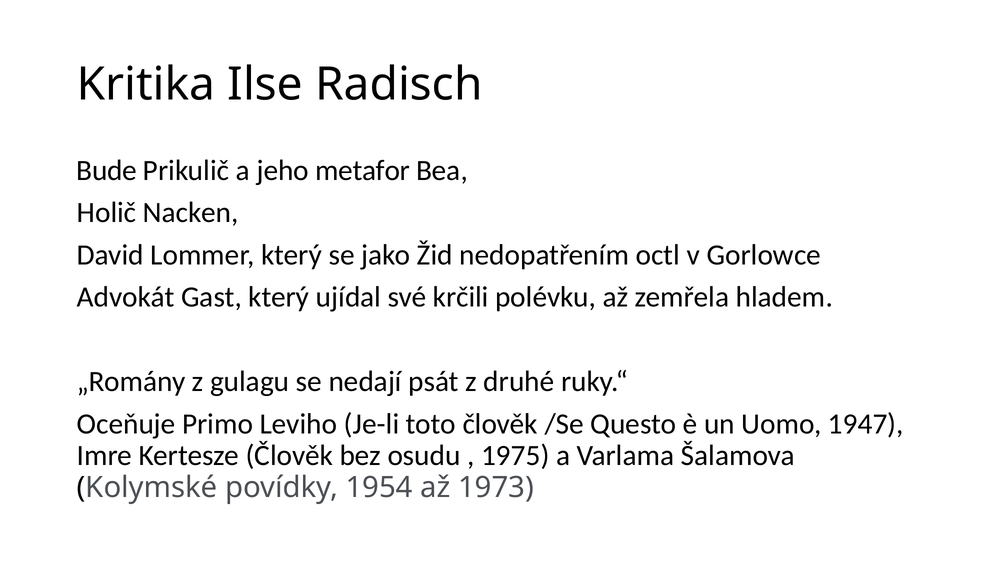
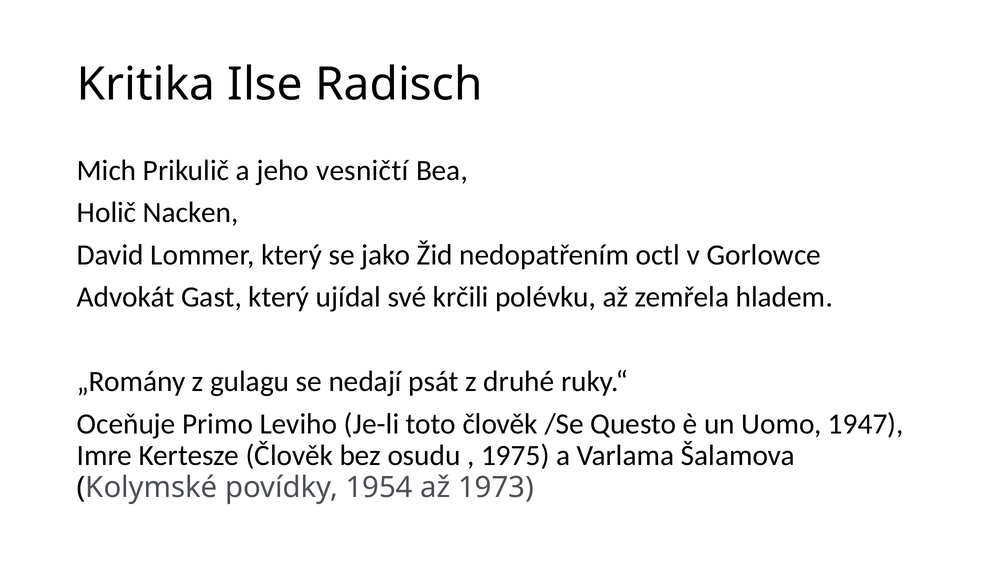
Bude: Bude -> Mich
metafor: metafor -> vesničtí
